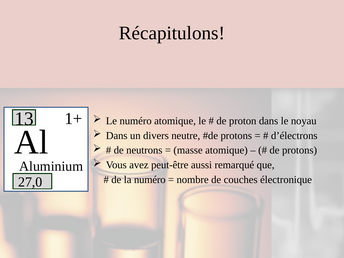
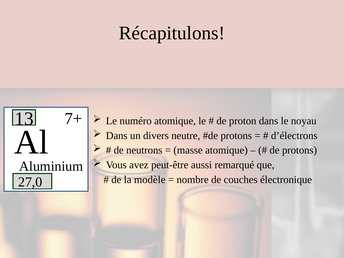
1+: 1+ -> 7+
la numéro: numéro -> modèle
